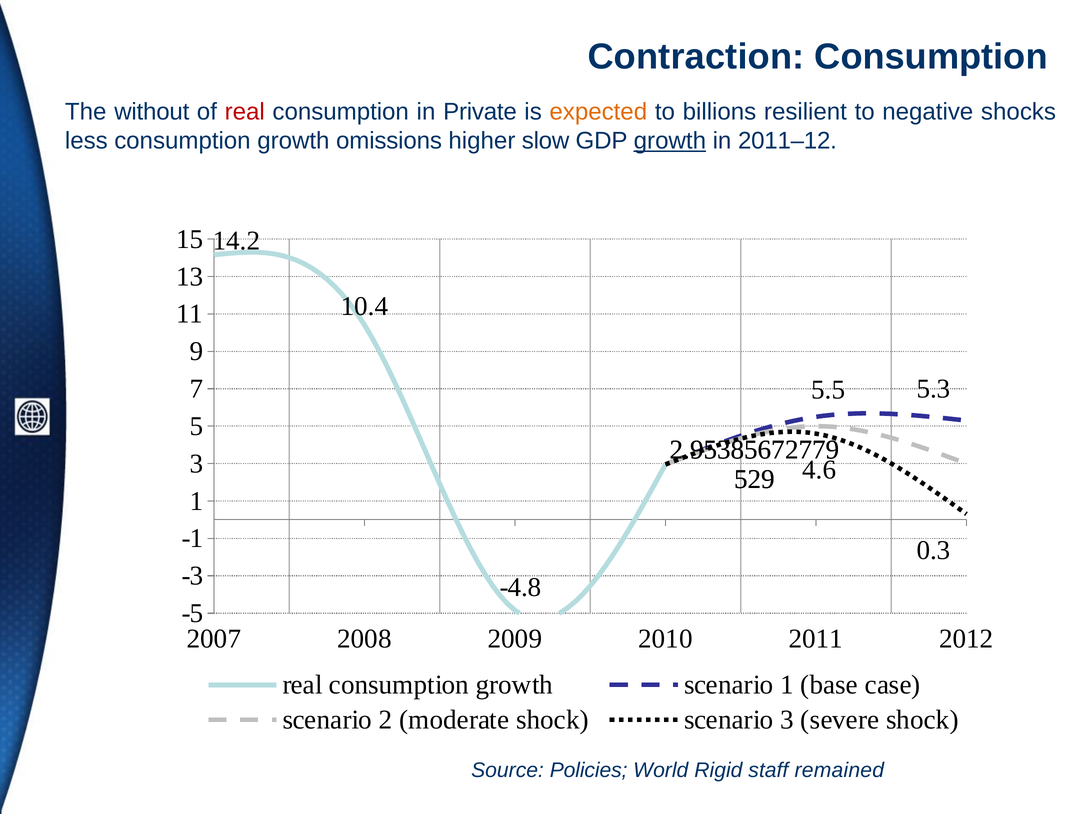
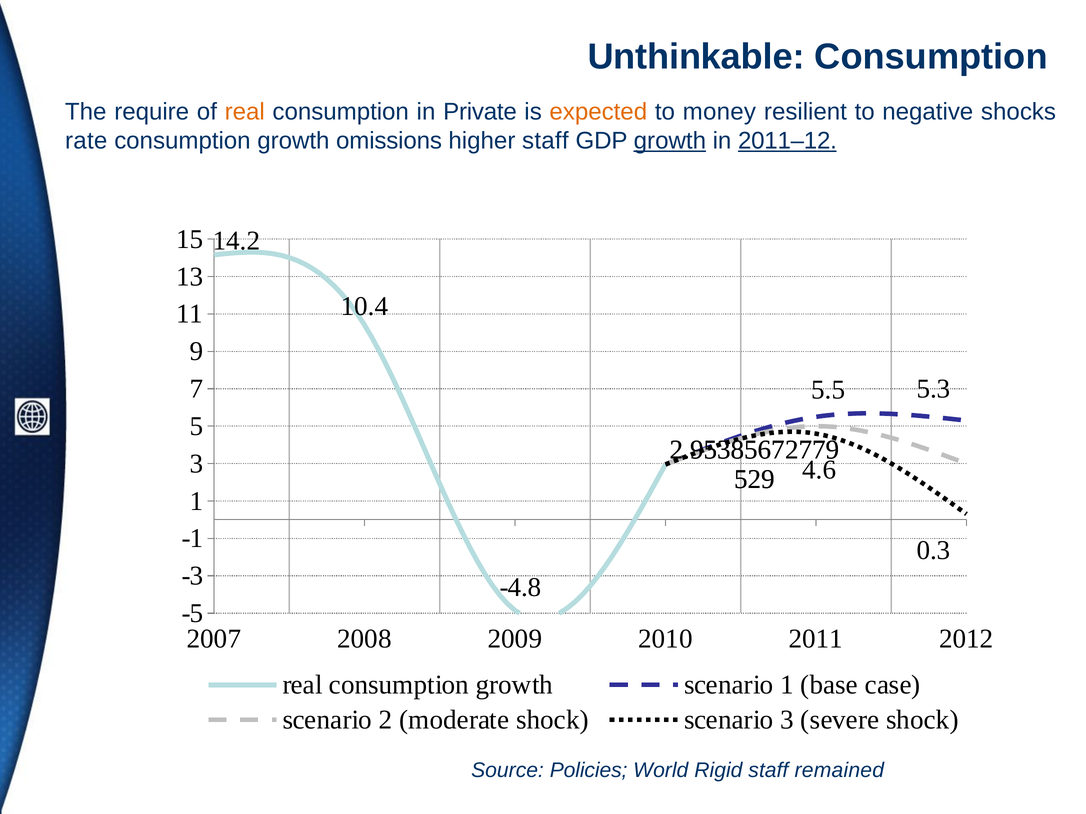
Contraction: Contraction -> Unthinkable
without: without -> require
real at (245, 112) colour: red -> orange
billions: billions -> money
less: less -> rate
higher slow: slow -> staff
2011–12 underline: none -> present
